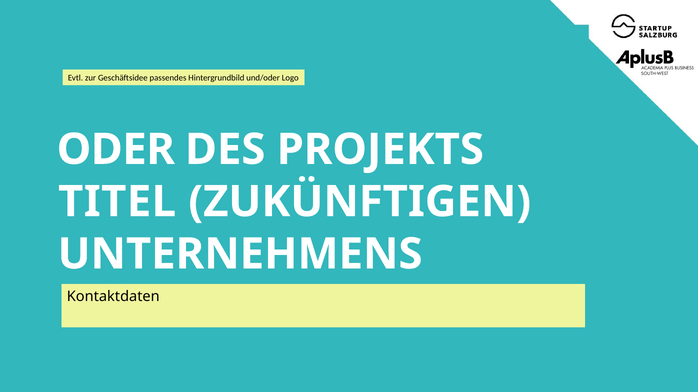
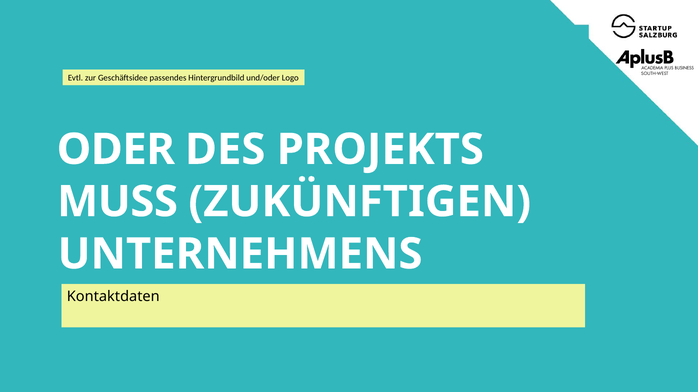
TITEL: TITEL -> MUSS
